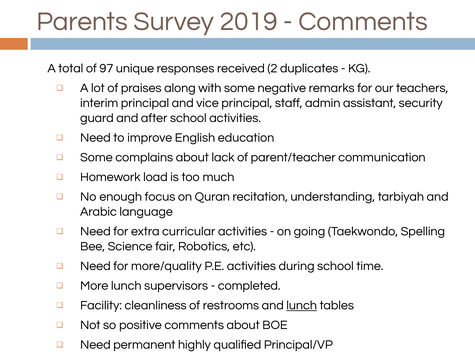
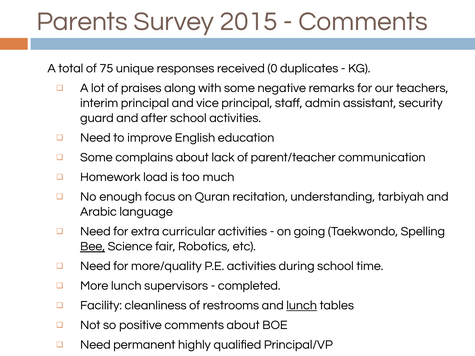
2019: 2019 -> 2015
97: 97 -> 75
2: 2 -> 0
Bee underline: none -> present
